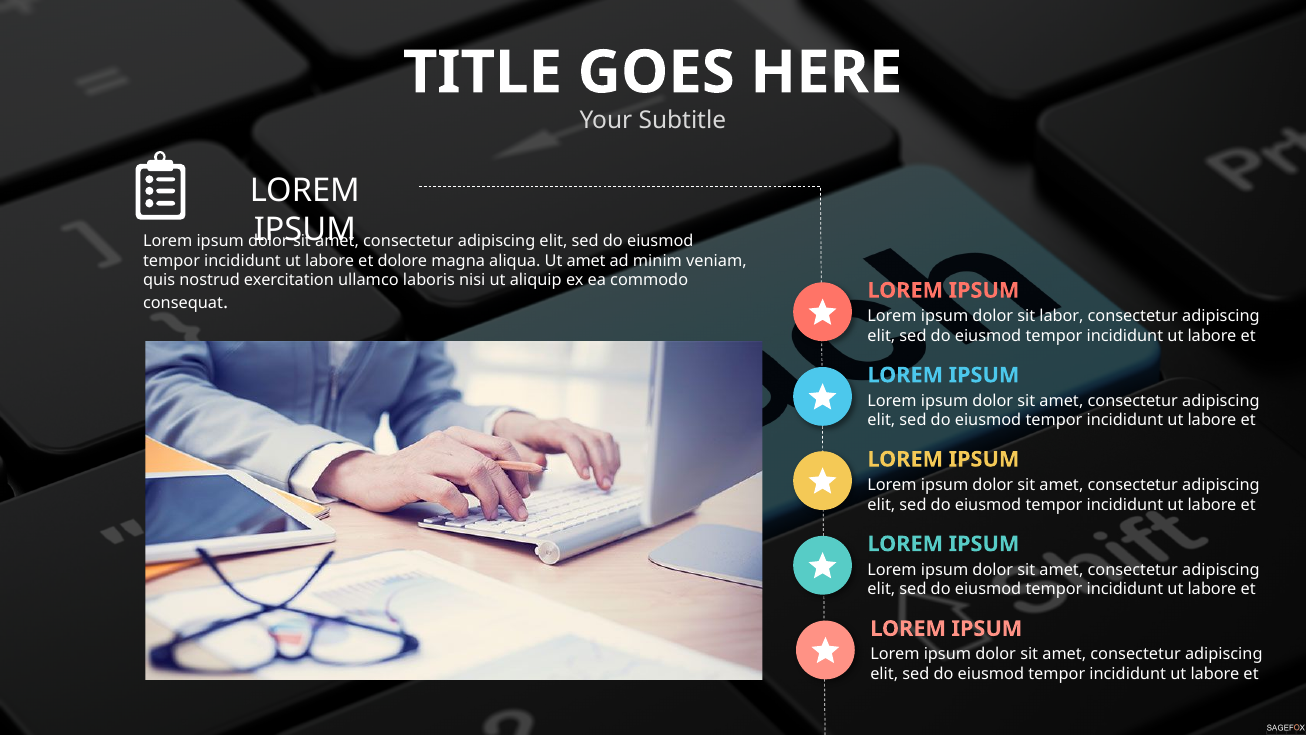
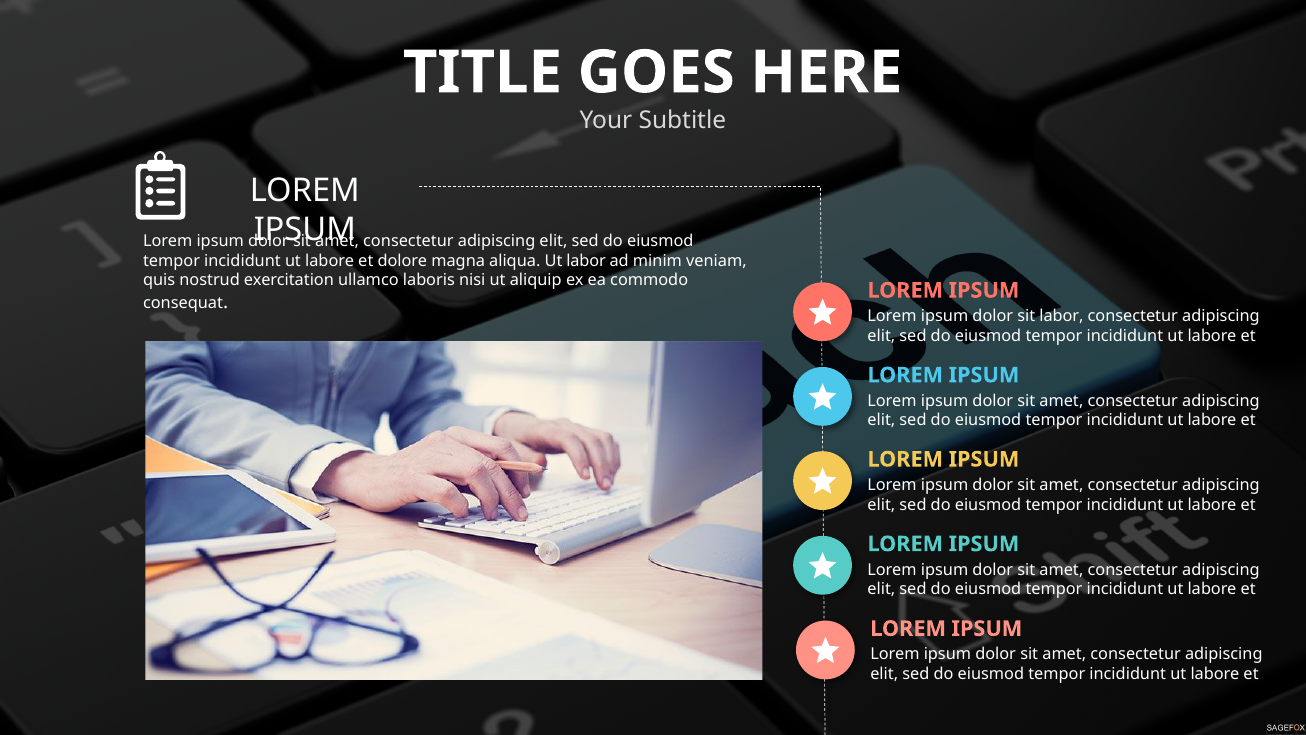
Ut amet: amet -> labor
